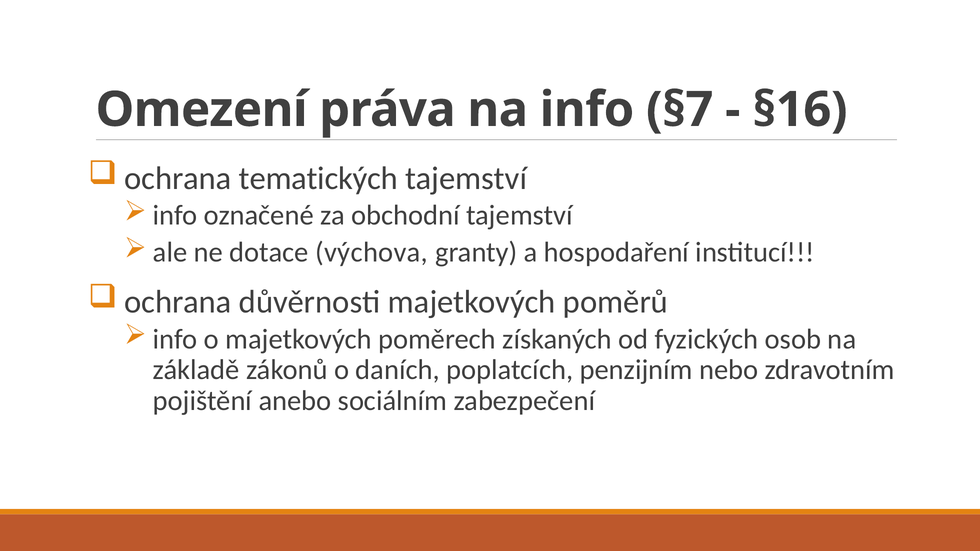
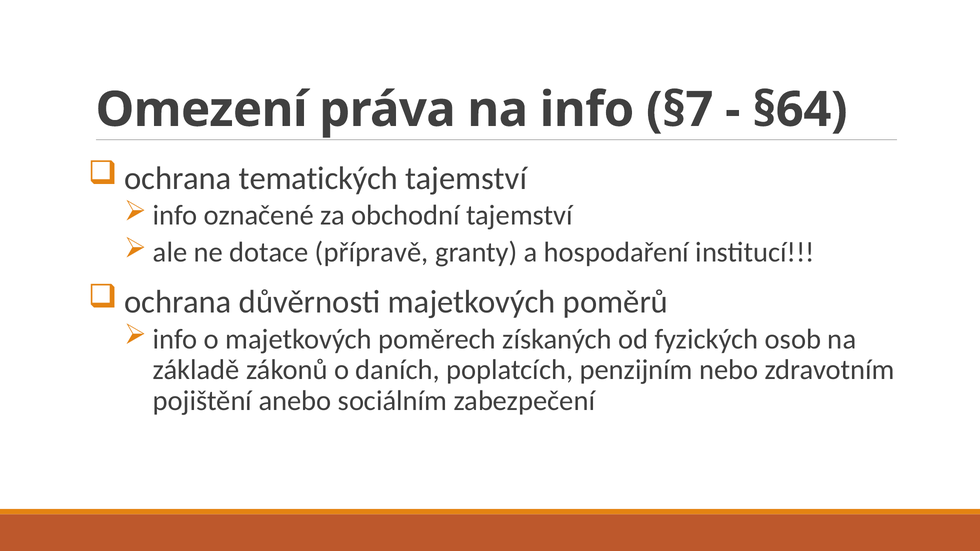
§16: §16 -> §64
výchova: výchova -> přípravě
